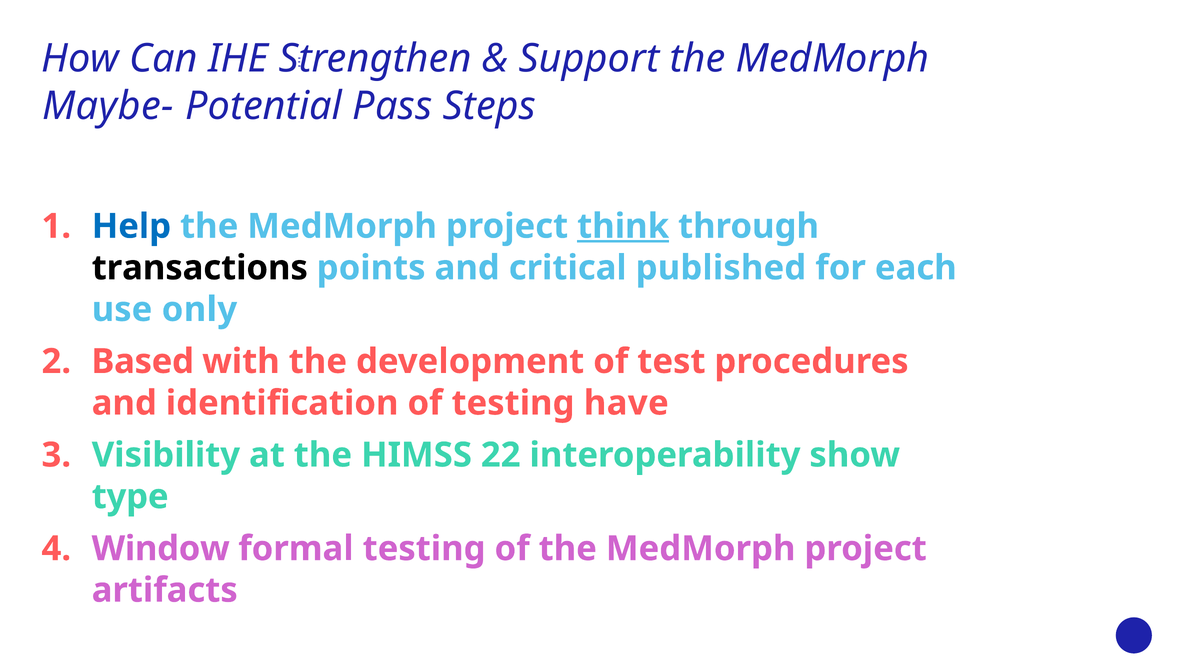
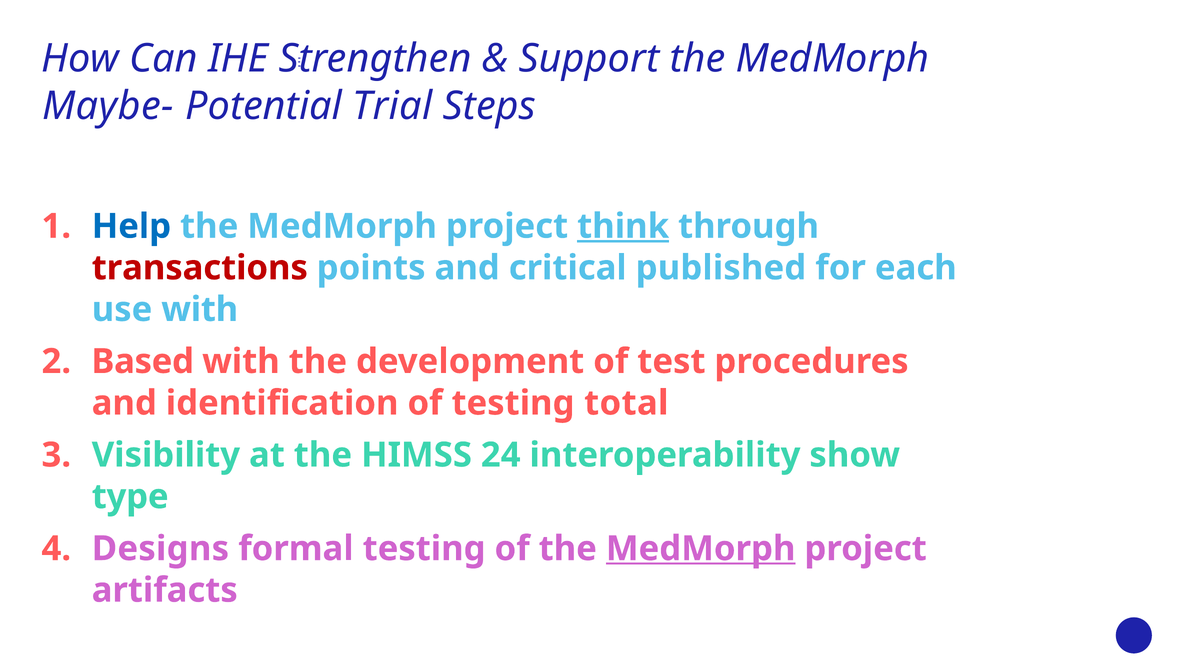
Pass: Pass -> Trial
transactions colour: black -> red
use only: only -> with
have: have -> total
22: 22 -> 24
Window: Window -> Designs
MedMorph at (701, 548) underline: none -> present
